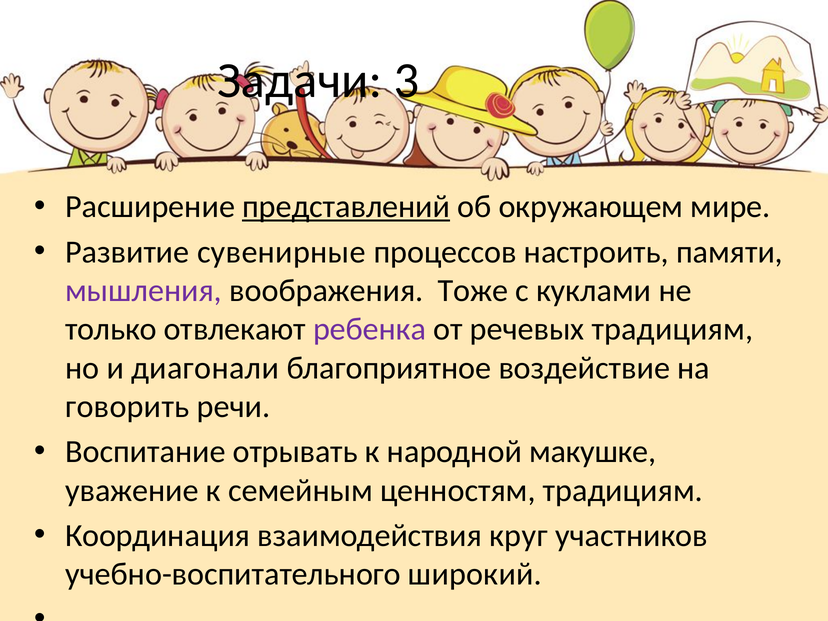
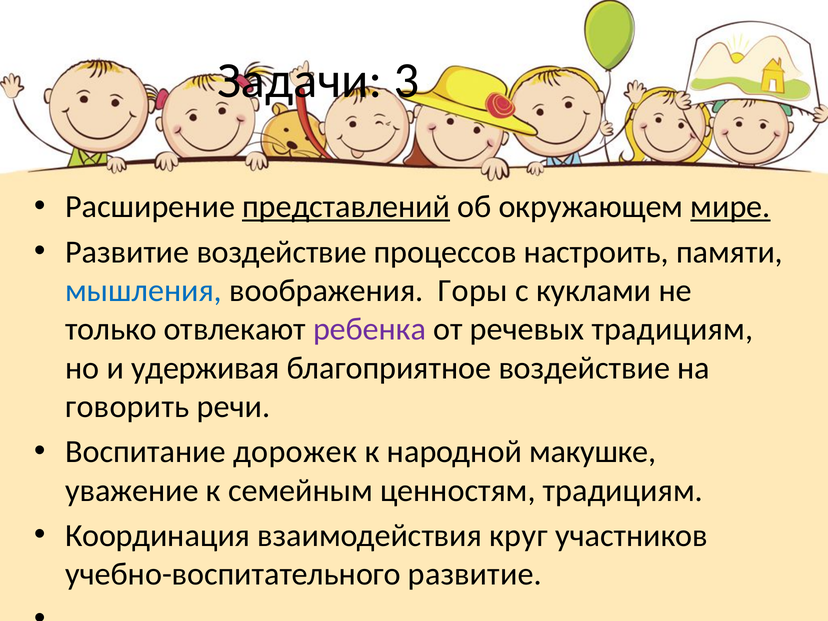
мире underline: none -> present
Развитие сувенирные: сувенирные -> воздействие
мышления colour: purple -> blue
Тоже: Тоже -> Горы
диагонали: диагонали -> удерживая
отрывать: отрывать -> дорожек
учебно-воспитательного широкий: широкий -> развитие
